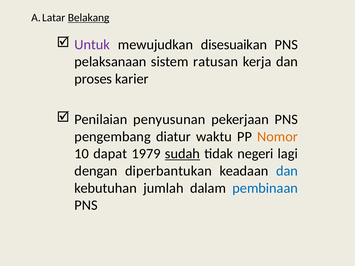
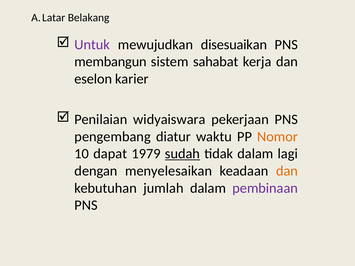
Belakang underline: present -> none
pelaksanaan: pelaksanaan -> membangun
ratusan: ratusan -> sahabat
proses: proses -> eselon
penyusunan: penyusunan -> widyaiswara
tidak negeri: negeri -> dalam
diperbantukan: diperbantukan -> menyelesaikan
dan at (287, 171) colour: blue -> orange
pembinaan colour: blue -> purple
